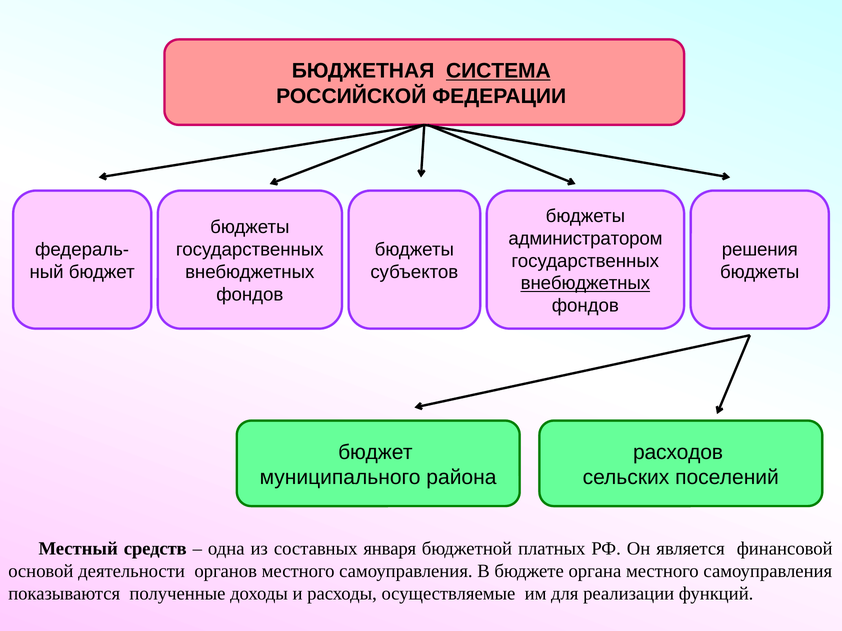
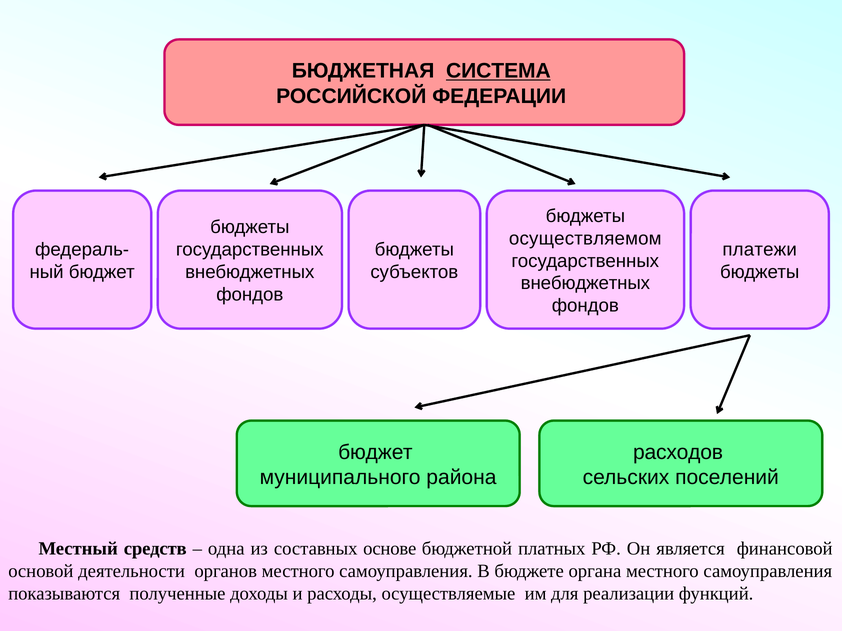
администратором: администратором -> осуществляемом
решения: решения -> платежи
внебюджетных at (585, 284) underline: present -> none
января: января -> основе
